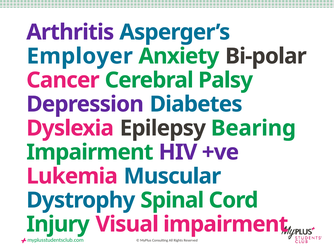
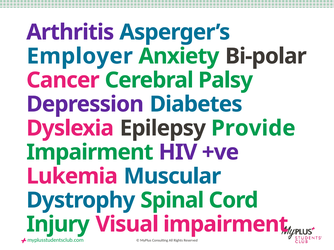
Bearing: Bearing -> Provide
